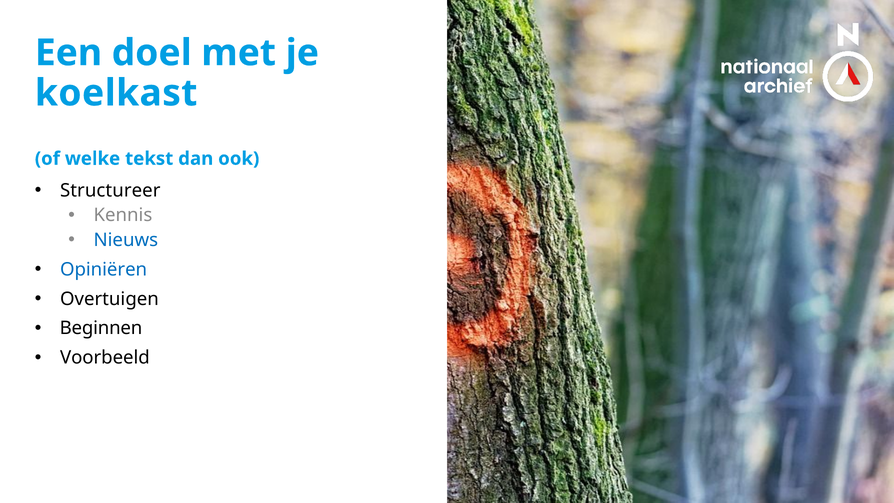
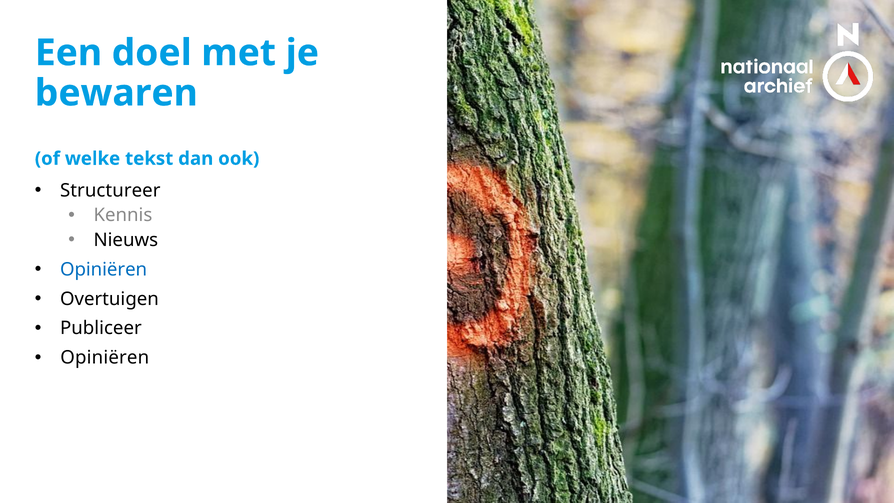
koelkast: koelkast -> bewaren
Nieuws colour: blue -> black
Beginnen: Beginnen -> Publiceer
Voorbeeld at (105, 358): Voorbeeld -> Opiniëren
